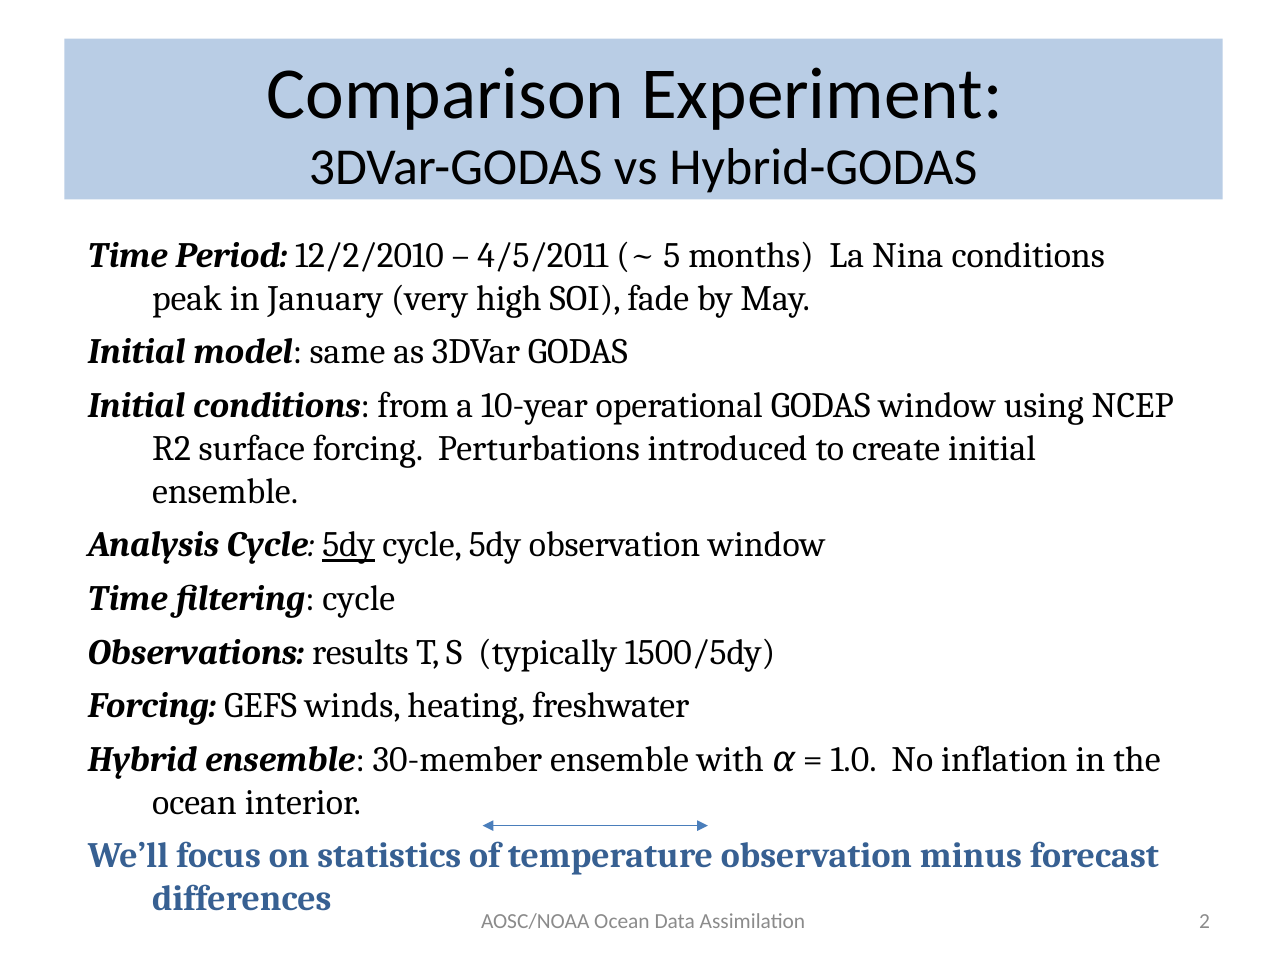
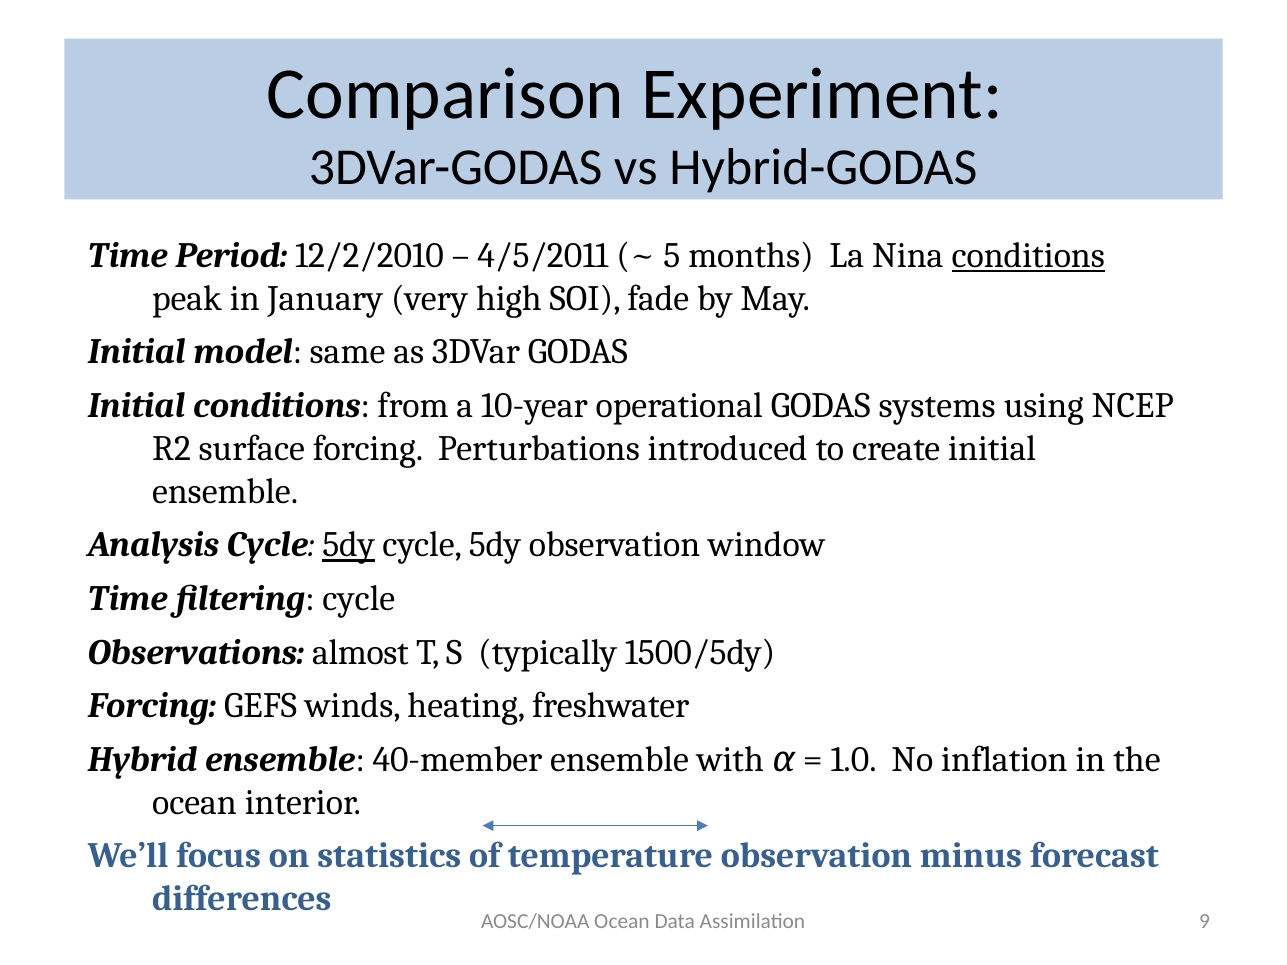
conditions at (1028, 255) underline: none -> present
GODAS window: window -> systems
results: results -> almost
30-member: 30-member -> 40-member
2: 2 -> 9
